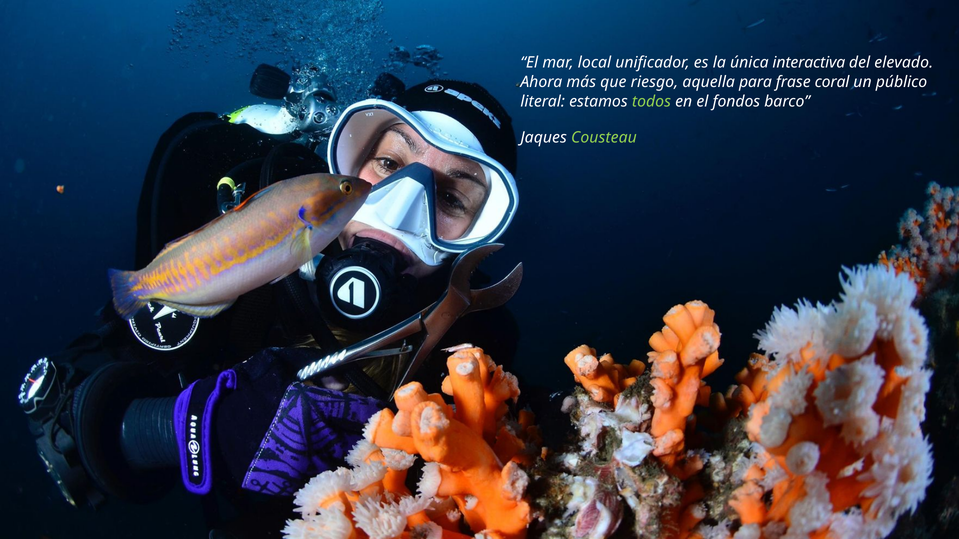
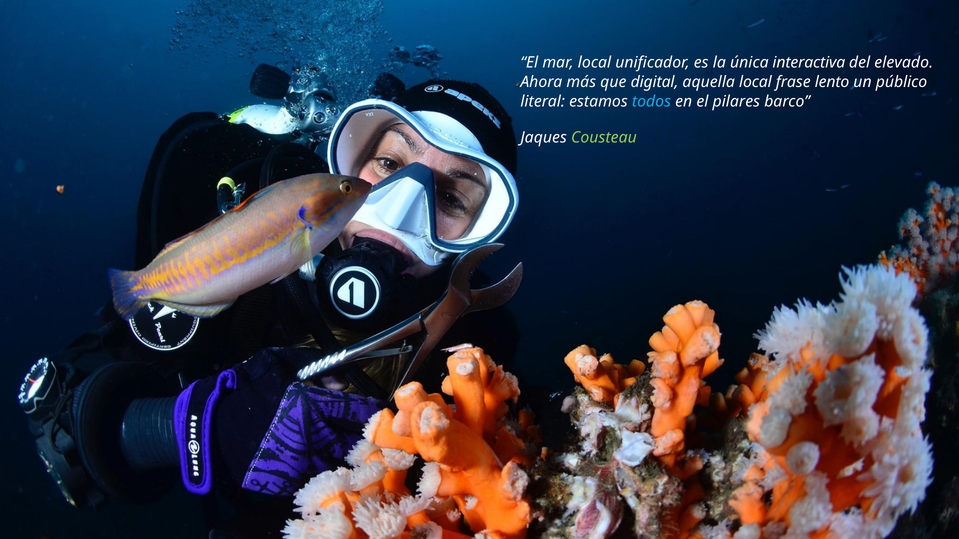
riesgo: riesgo -> digital
aquella para: para -> local
coral: coral -> lento
todos colour: light green -> light blue
fondos: fondos -> pilares
